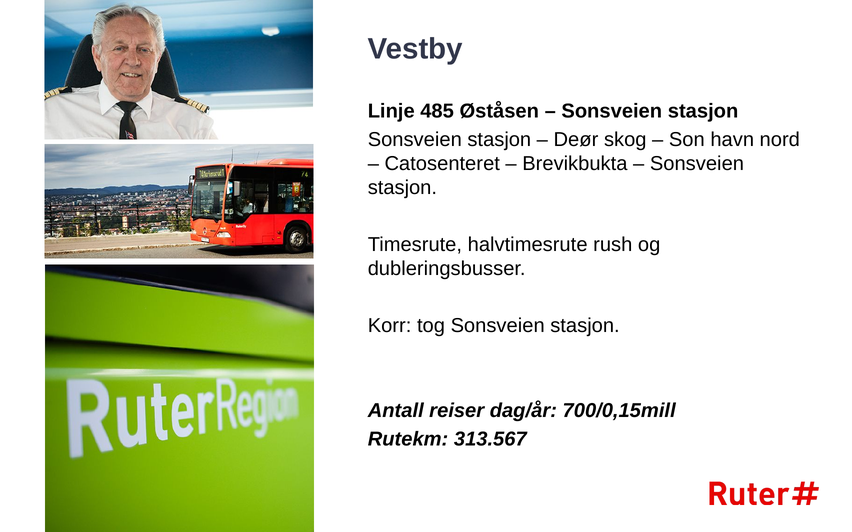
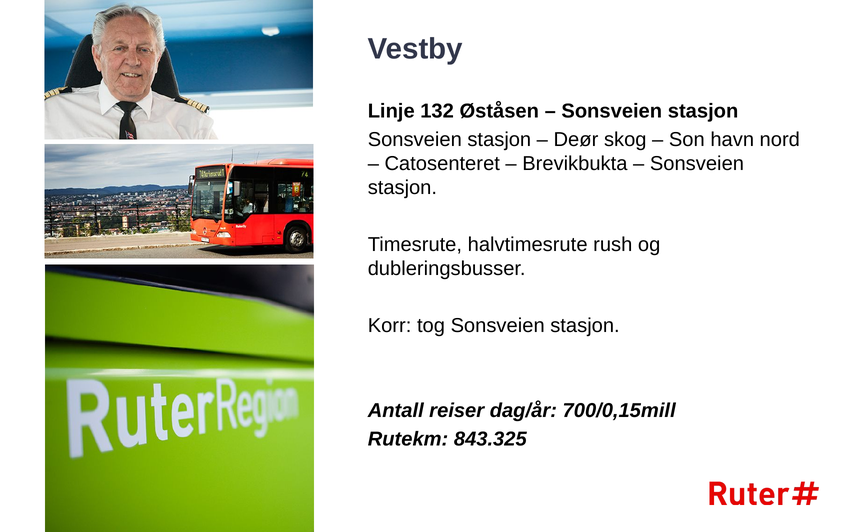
485: 485 -> 132
313.567: 313.567 -> 843.325
